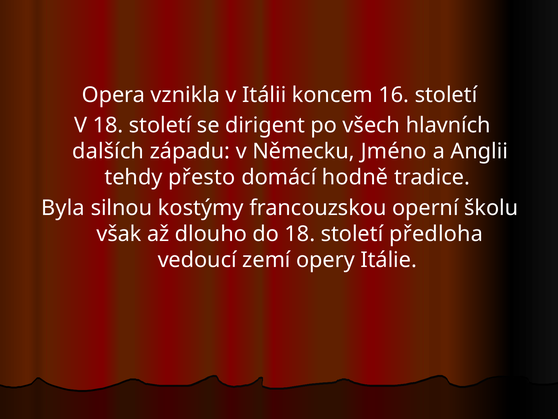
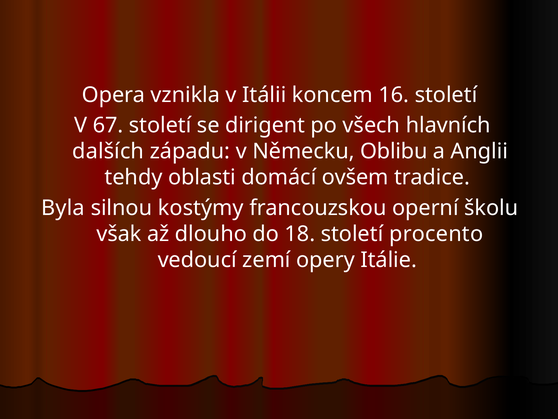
V 18: 18 -> 67
Jméno: Jméno -> Oblibu
přesto: přesto -> oblasti
hodně: hodně -> ovšem
předloha: předloha -> procento
